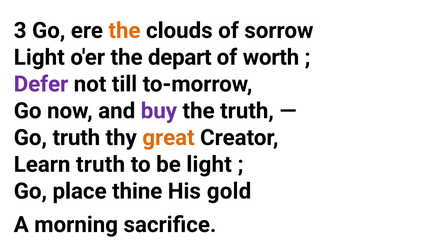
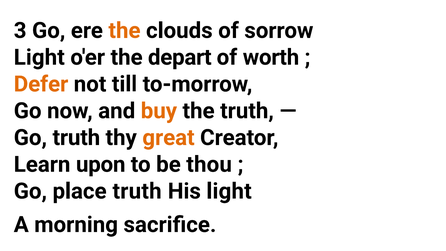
Defer colour: purple -> orange
buy colour: purple -> orange
Learn truth: truth -> upon
be light: light -> thou
place thine: thine -> truth
His gold: gold -> light
